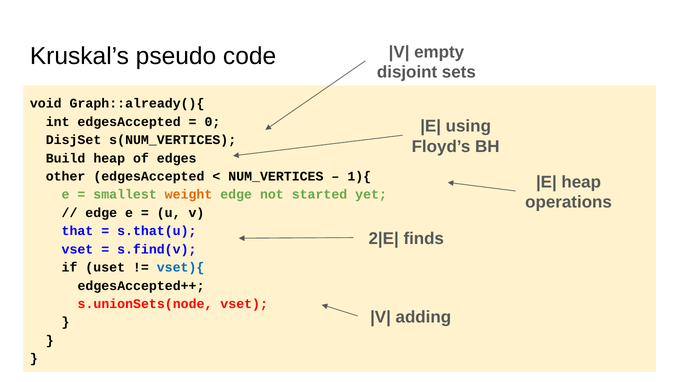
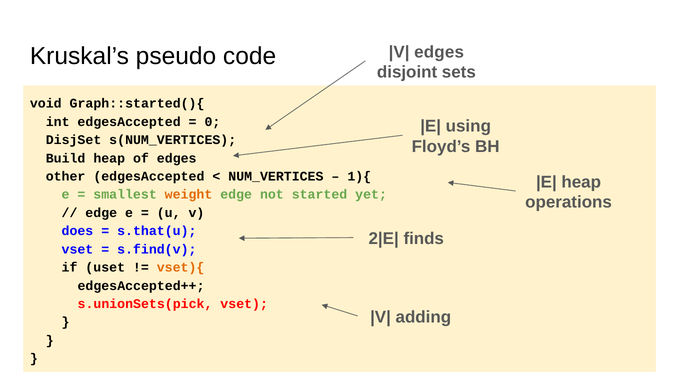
empty at (439, 52): empty -> edges
Graph::already(){: Graph::already(){ -> Graph::started(){
that: that -> does
vset){ colour: blue -> orange
s.unionSets(node: s.unionSets(node -> s.unionSets(pick
